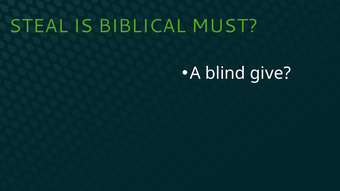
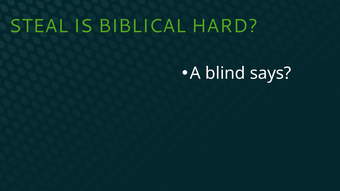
MUST: MUST -> HARD
give: give -> says
